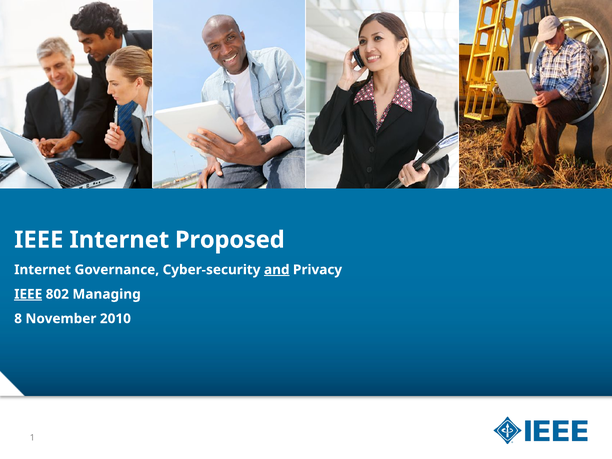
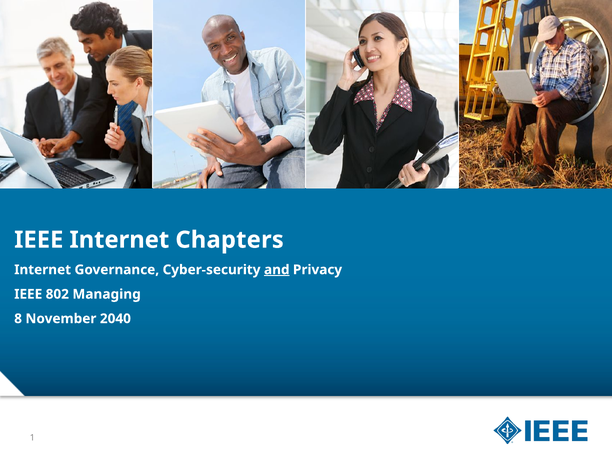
Proposed: Proposed -> Chapters
IEEE at (28, 294) underline: present -> none
2010: 2010 -> 2040
